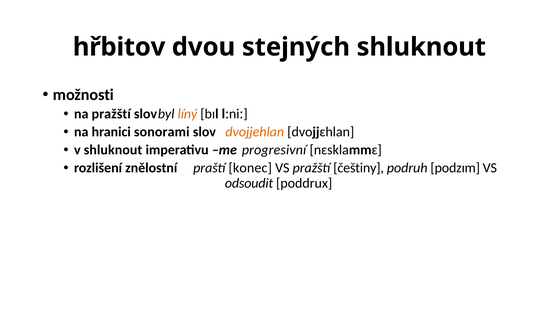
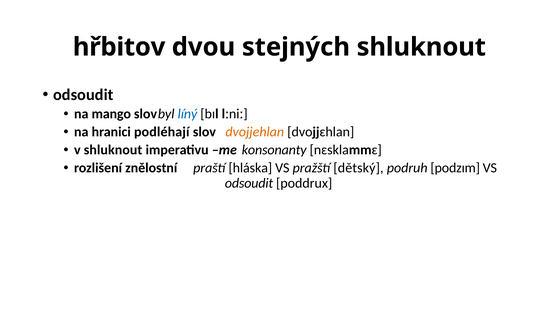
možnosti at (83, 94): možnosti -> odsoudit
na pražští: pražští -> mango
líný colour: orange -> blue
sonorami: sonorami -> podléhají
progresivní: progresivní -> konsonanty
konec: konec -> hláska
češtiny: češtiny -> dětský
